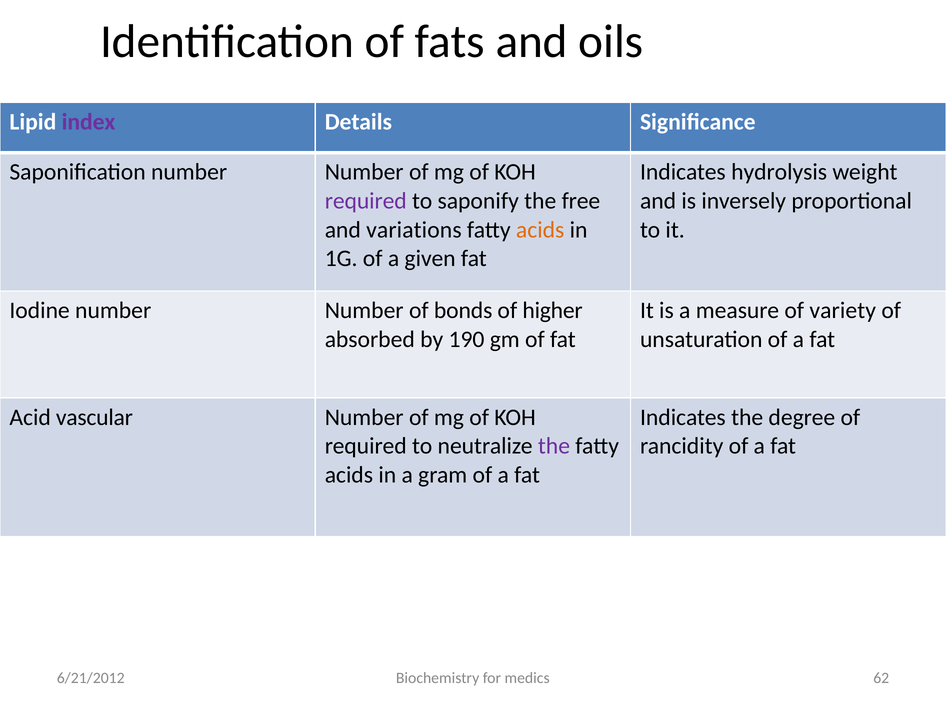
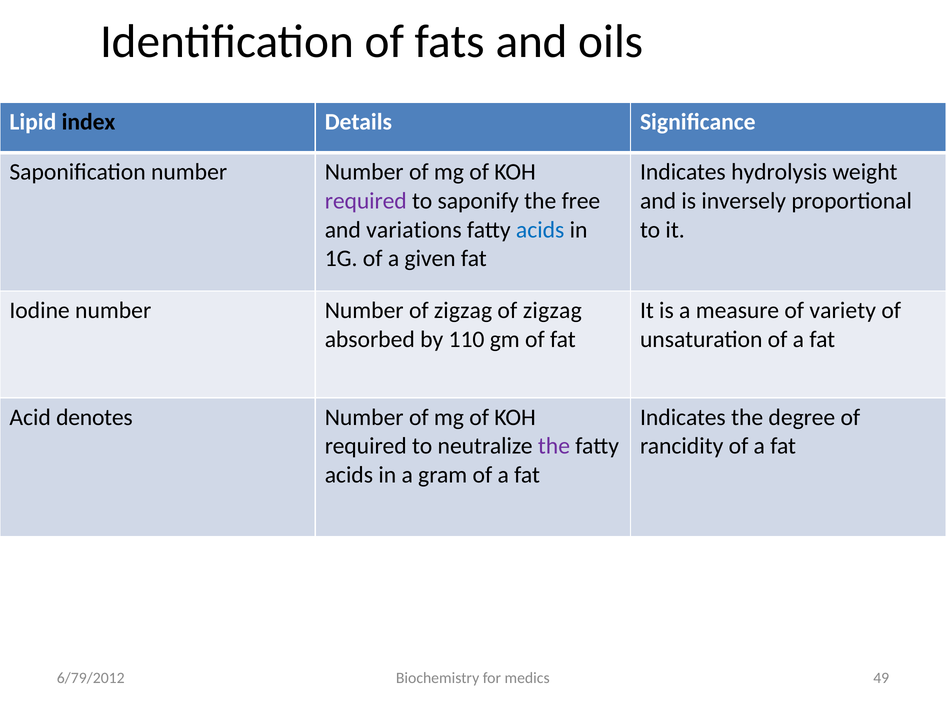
index colour: purple -> black
acids at (540, 230) colour: orange -> blue
Number of bonds: bonds -> zigzag
higher at (553, 310): higher -> zigzag
190: 190 -> 110
vascular: vascular -> denotes
62: 62 -> 49
6/21/2012: 6/21/2012 -> 6/79/2012
